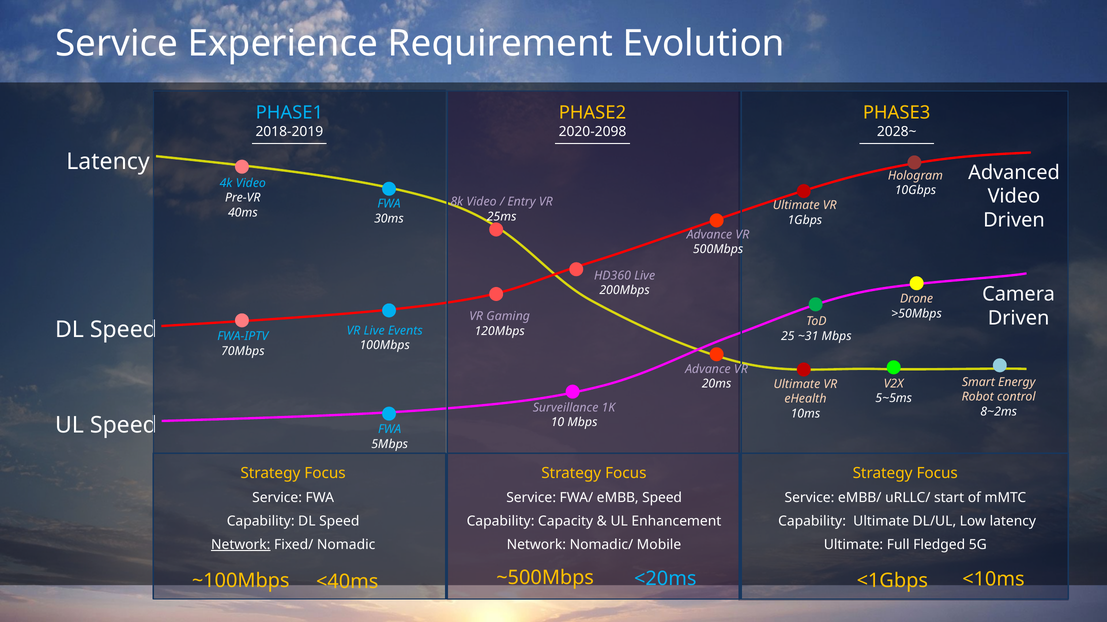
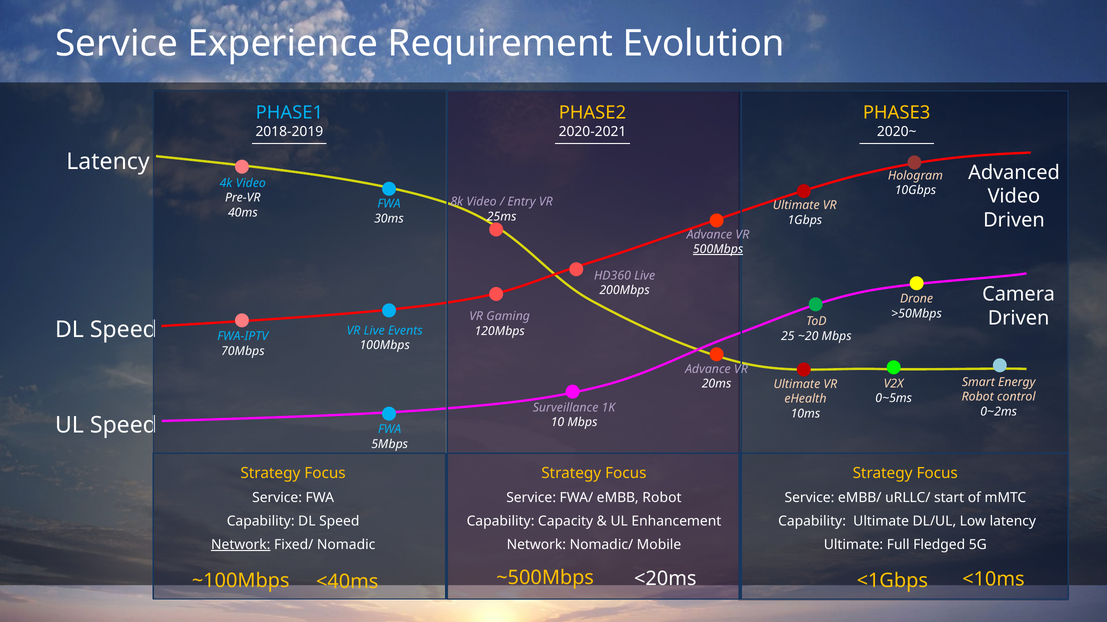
2020-2098: 2020-2098 -> 2020-2021
2028~: 2028~ -> 2020~
500Mbps underline: none -> present
~31: ~31 -> ~20
5~5ms: 5~5ms -> 0~5ms
8~2ms: 8~2ms -> 0~2ms
eMBB Speed: Speed -> Robot
<20ms colour: light blue -> white
